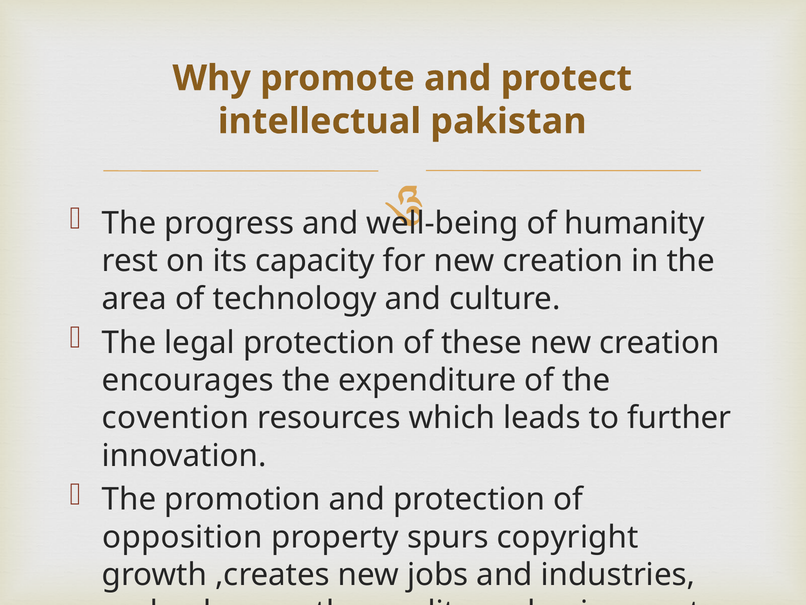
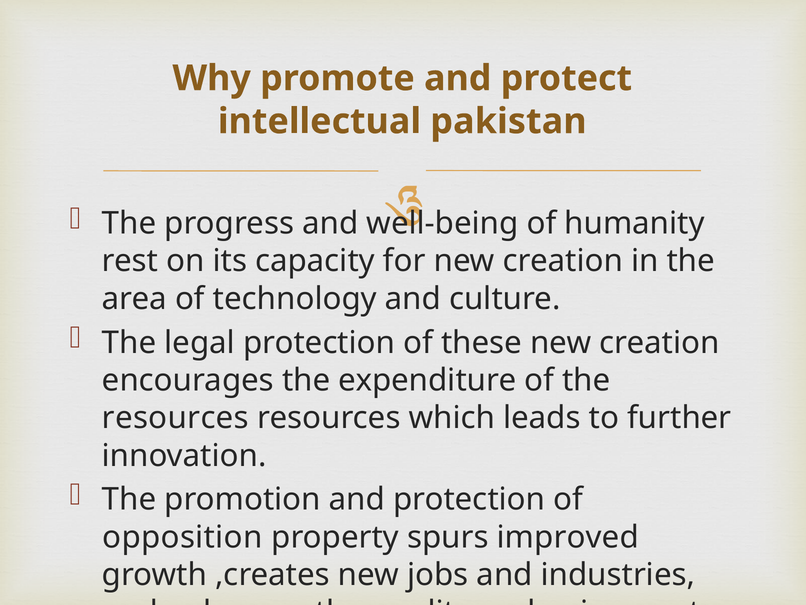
covention at (175, 418): covention -> resources
copyright: copyright -> improved
